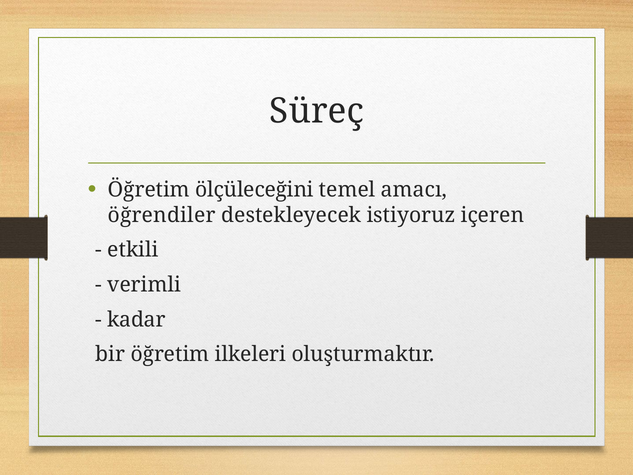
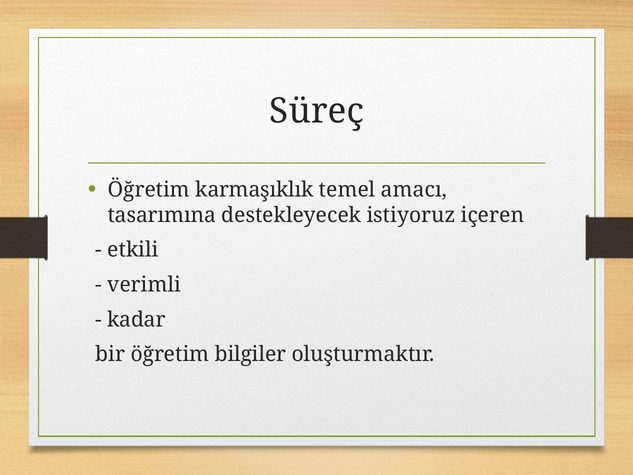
ölçüleceğini: ölçüleceğini -> karmaşıklık
öğrendiler: öğrendiler -> tasarımına
ilkeleri: ilkeleri -> bilgiler
